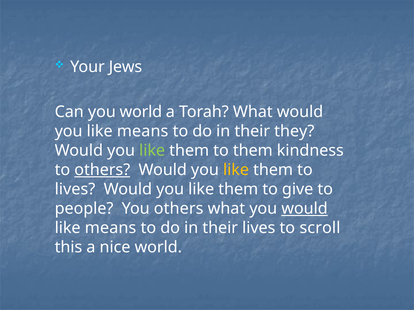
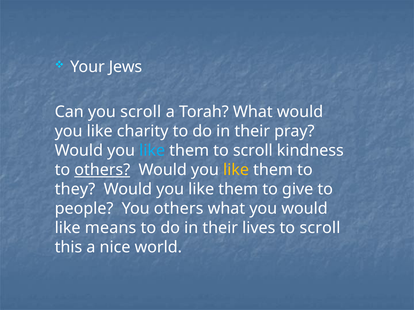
you world: world -> scroll
you like means: means -> charity
they: they -> pray
like at (152, 151) colour: light green -> light blue
them to them: them -> scroll
lives at (75, 189): lives -> they
would at (305, 209) underline: present -> none
